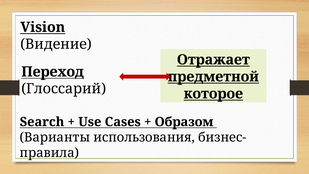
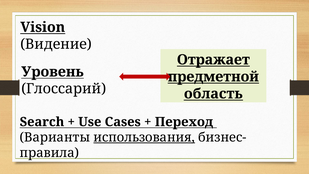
Переход: Переход -> Уровень
которое: которое -> область
Образом: Образом -> Переход
использования underline: none -> present
